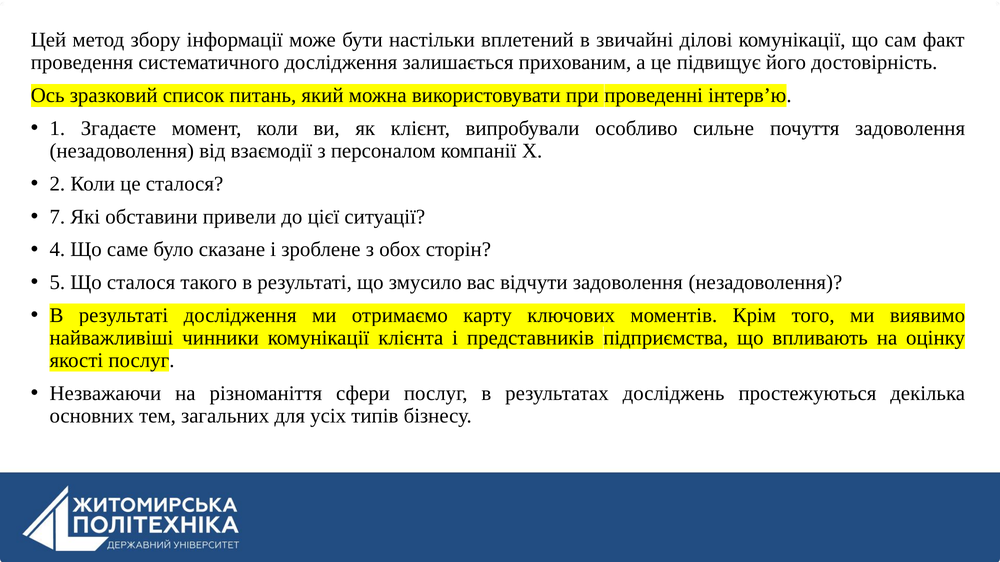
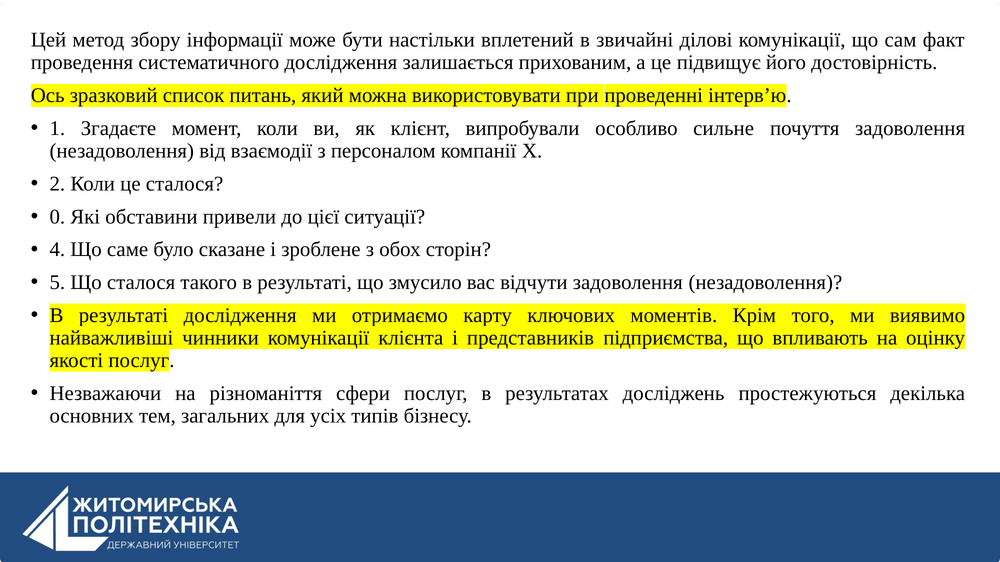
7: 7 -> 0
